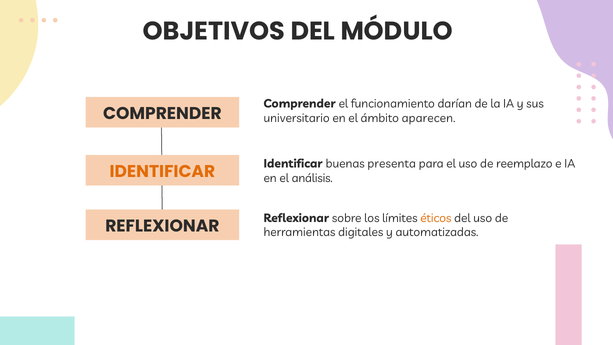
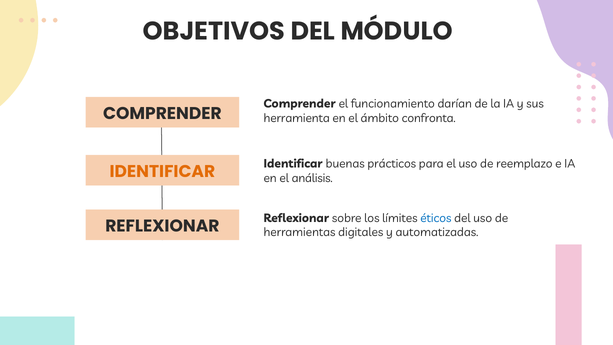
universitario: universitario -> herramienta
aparecen: aparecen -> confronta
presenta: presenta -> prácticos
éticos colour: orange -> blue
